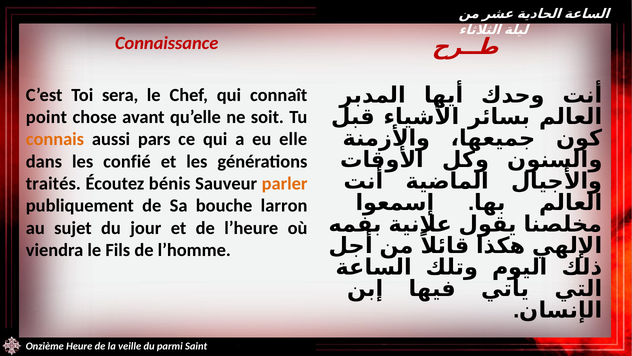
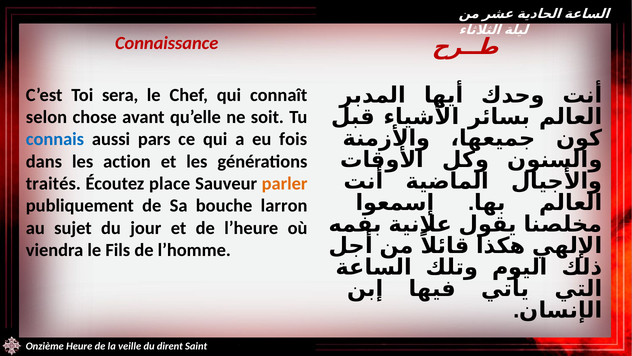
point: point -> selon
connais colour: orange -> blue
elle: elle -> fois
confié: confié -> action
bénis: bénis -> place
parmi: parmi -> dirent
